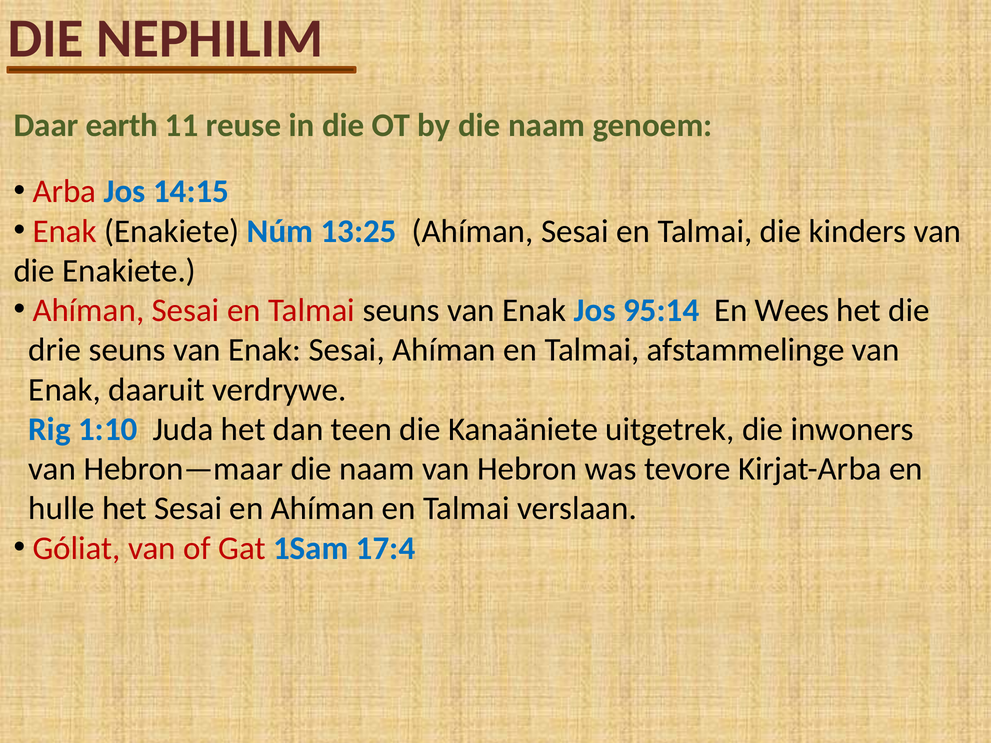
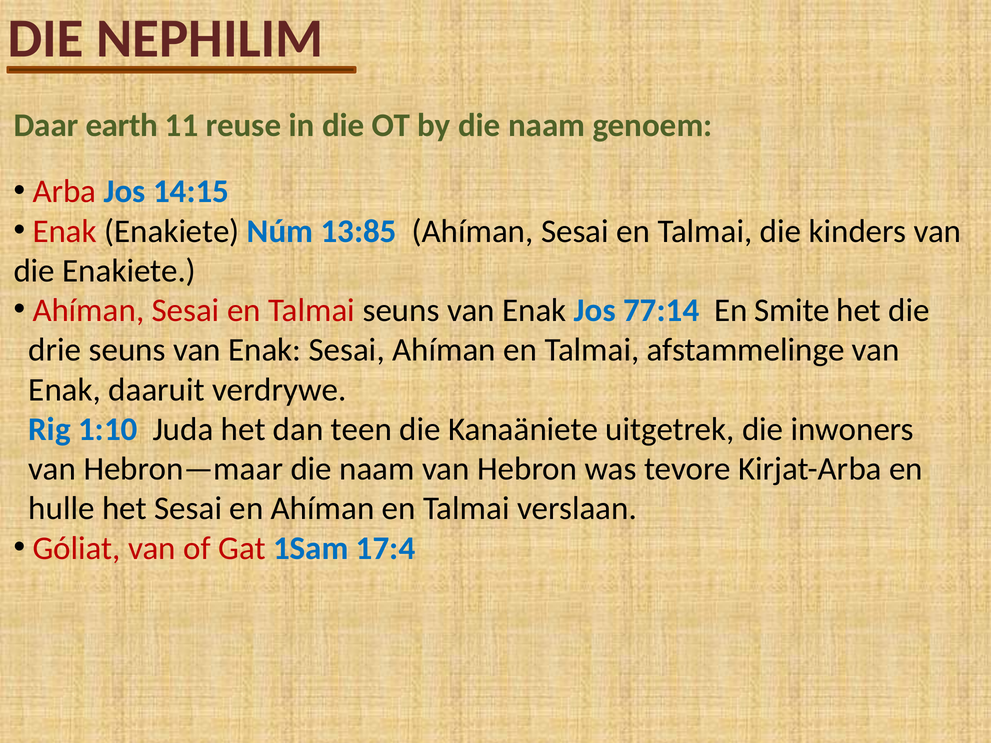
13:25: 13:25 -> 13:85
95:14: 95:14 -> 77:14
Wees: Wees -> Smite
